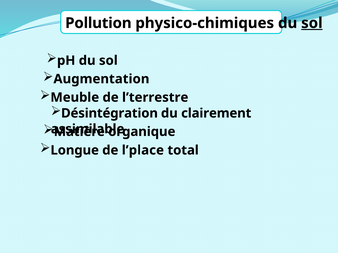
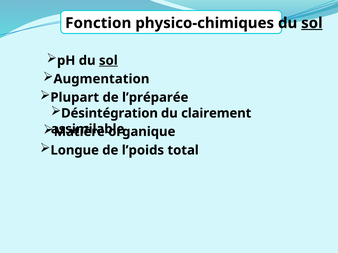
Pollution: Pollution -> Fonction
sol at (108, 61) underline: none -> present
Meuble: Meuble -> Plupart
l’terrestre: l’terrestre -> l’préparée
l’place: l’place -> l’poids
